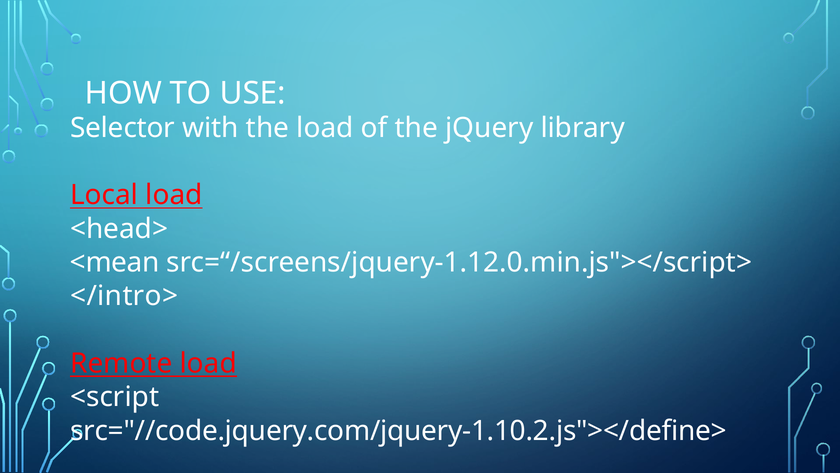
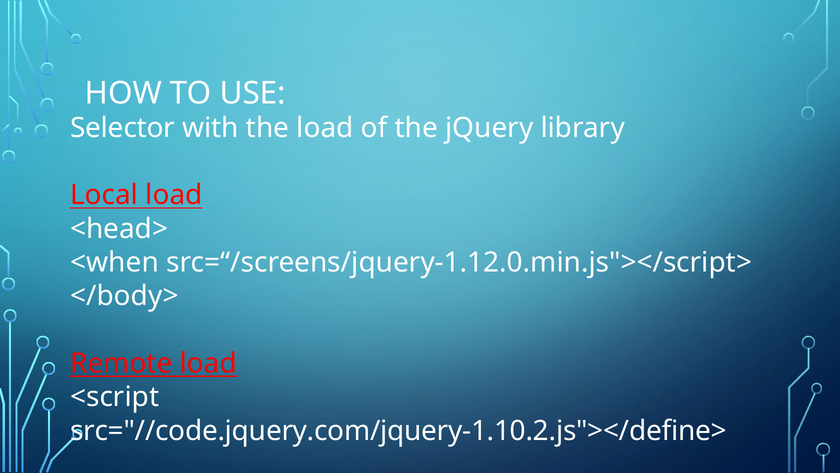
<mean: <mean -> <when
</intro>: </intro> -> </body>
